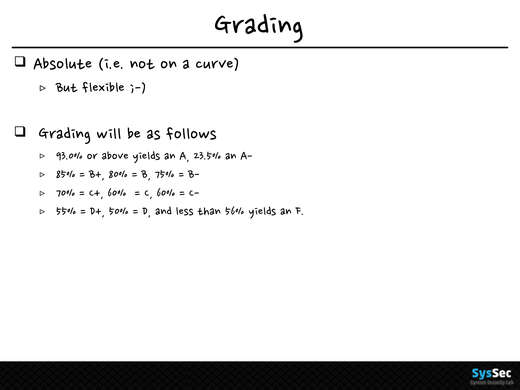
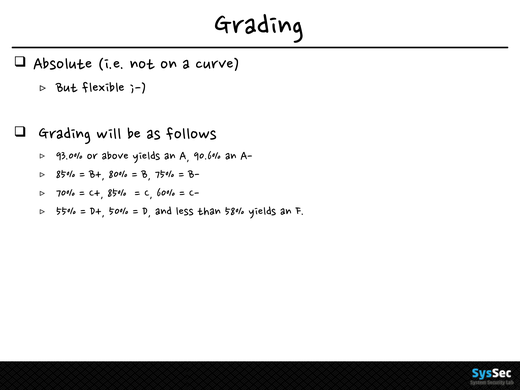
23.5%: 23.5% -> 90.6%
C+ 60%: 60% -> 85%
56%: 56% -> 58%
